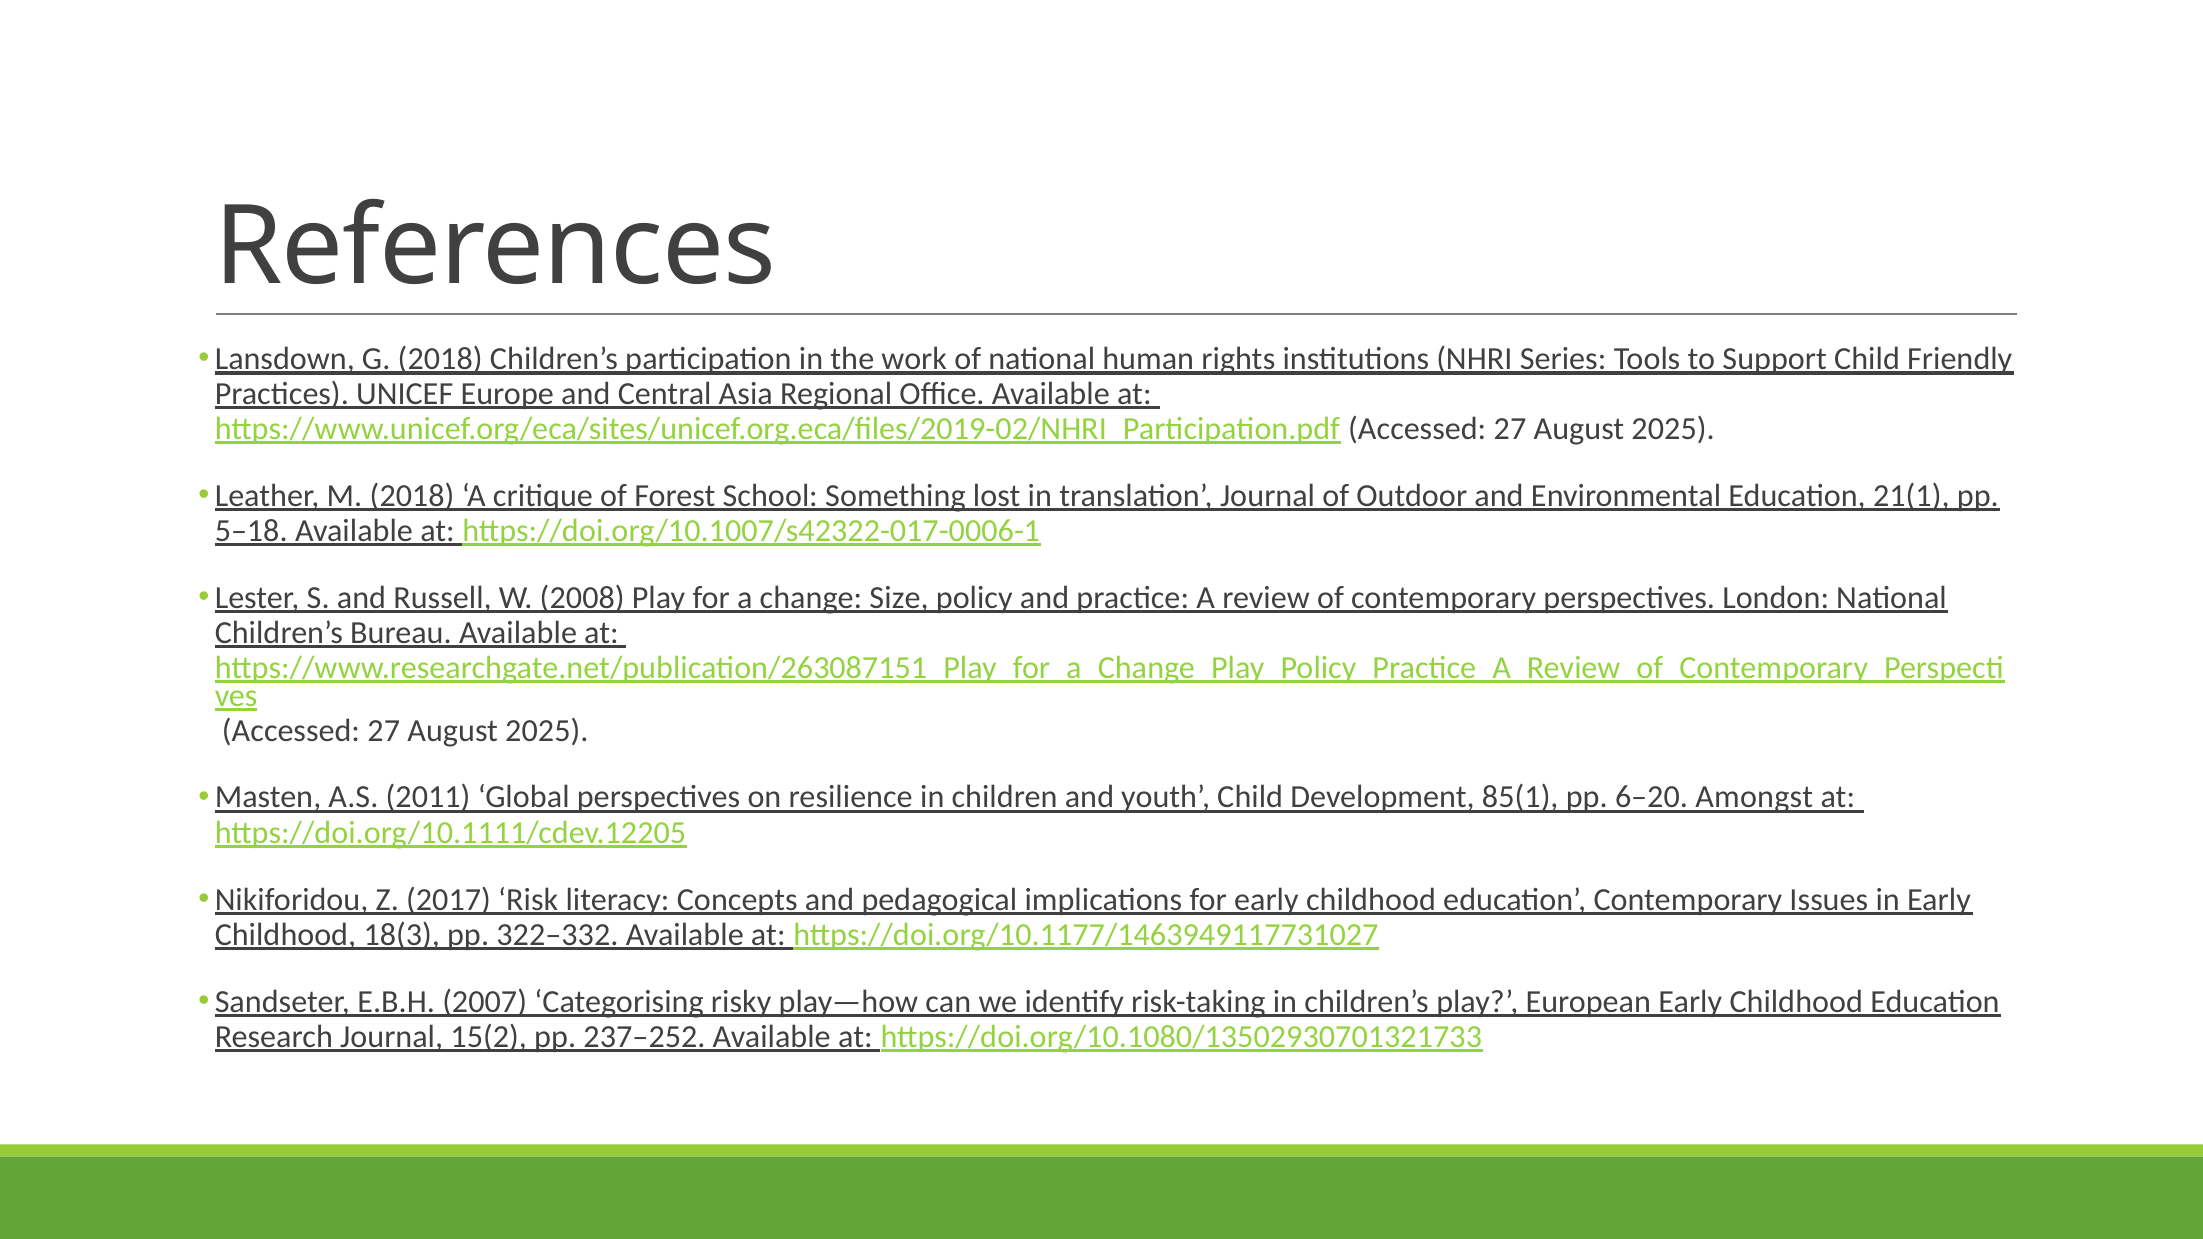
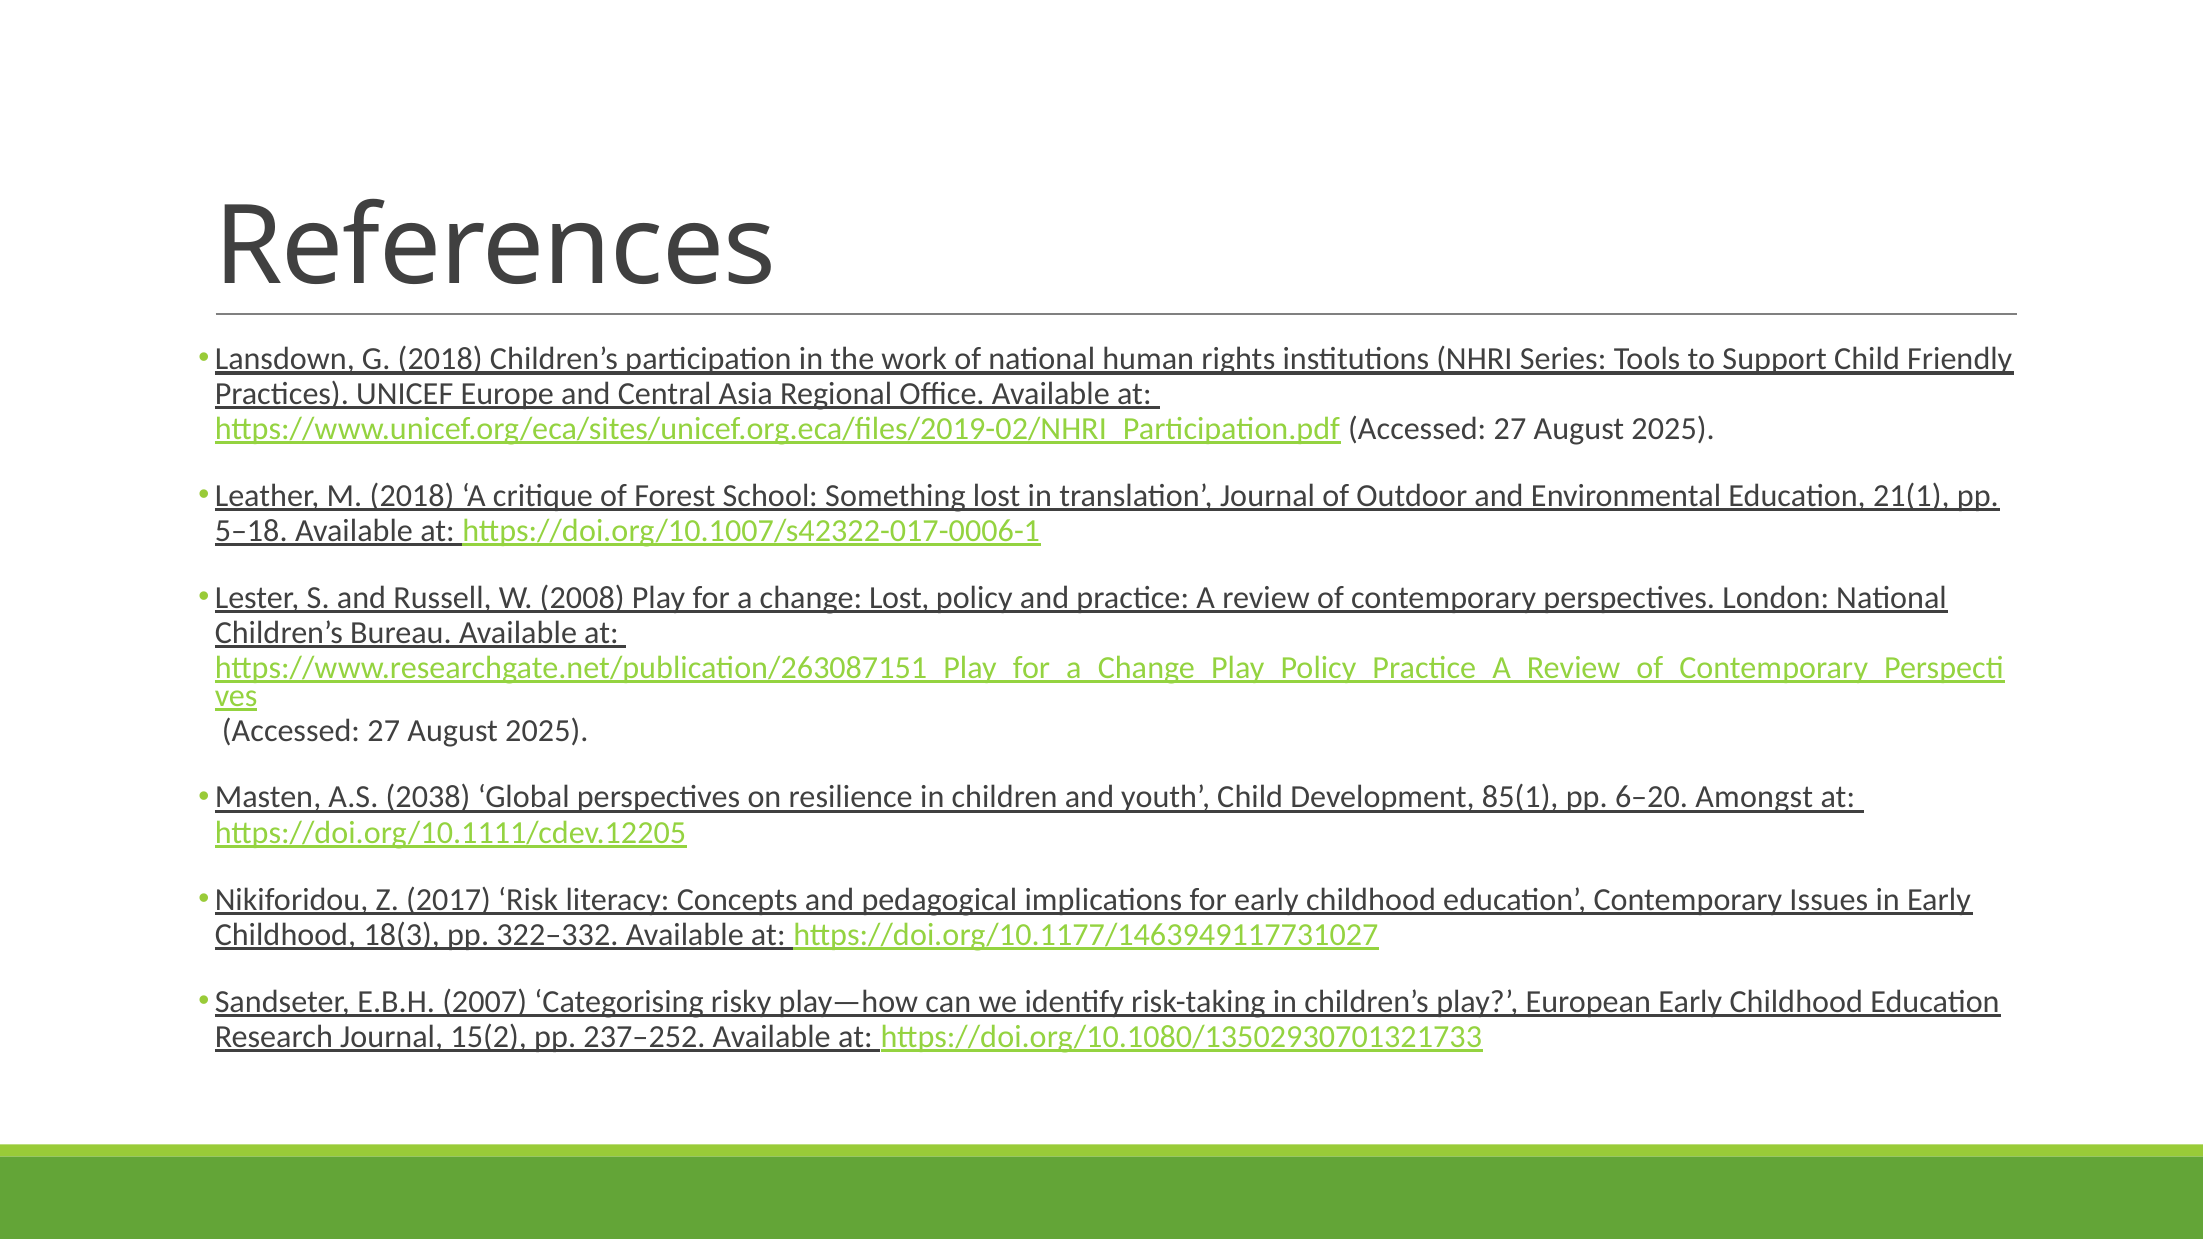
change Size: Size -> Lost
2011: 2011 -> 2038
